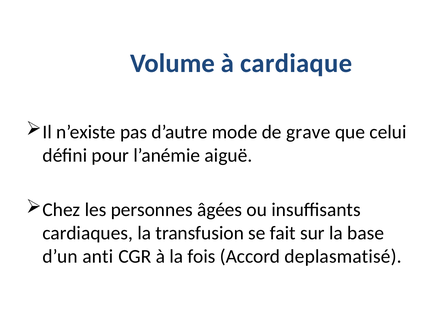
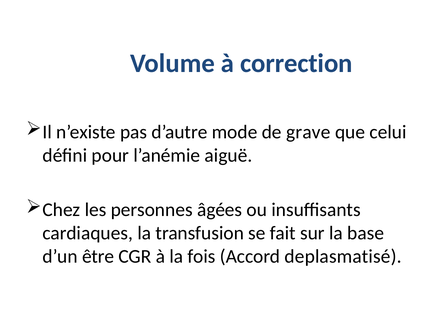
cardiaque: cardiaque -> correction
anti: anti -> être
